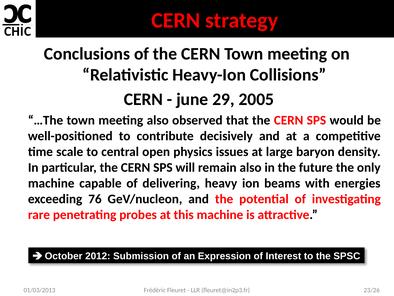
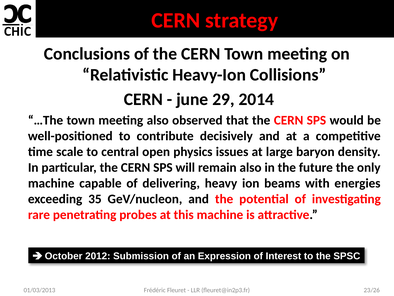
2005: 2005 -> 2014
76: 76 -> 35
